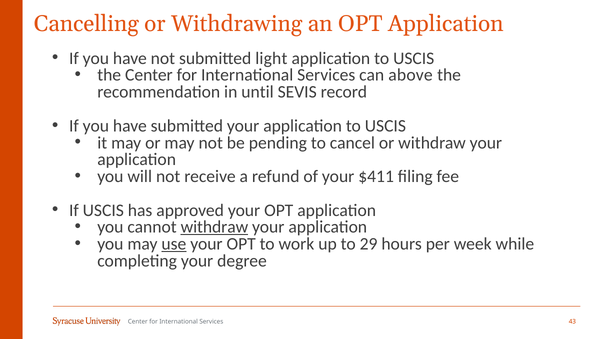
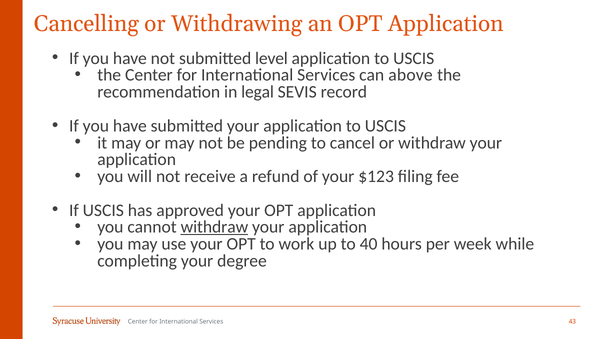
light: light -> level
until: until -> legal
$411: $411 -> $123
use underline: present -> none
29: 29 -> 40
